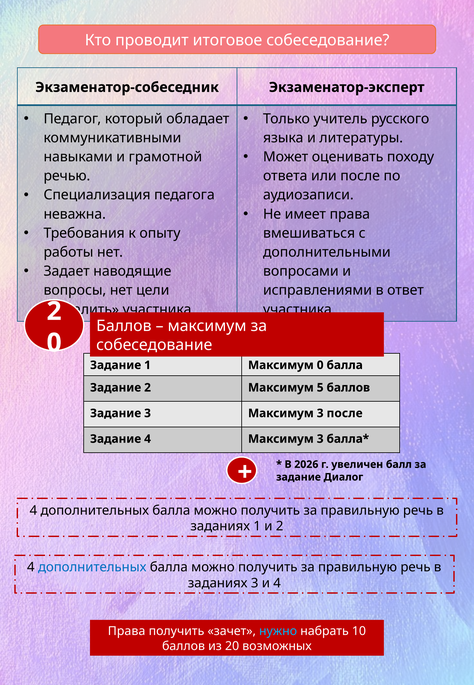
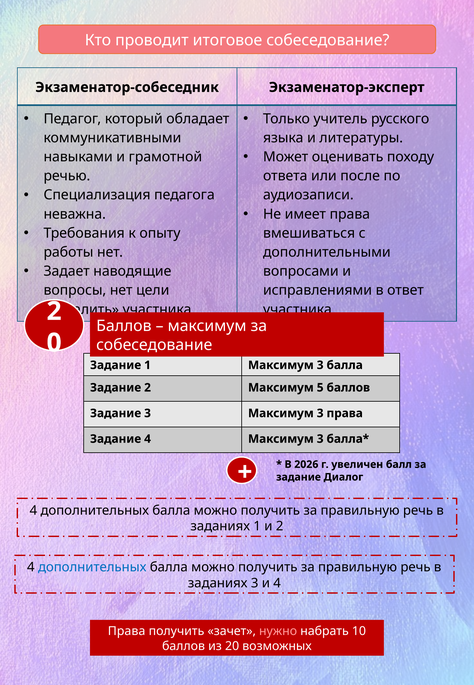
1 Максимум 0: 0 -> 3
3 после: после -> права
нужно colour: light blue -> pink
